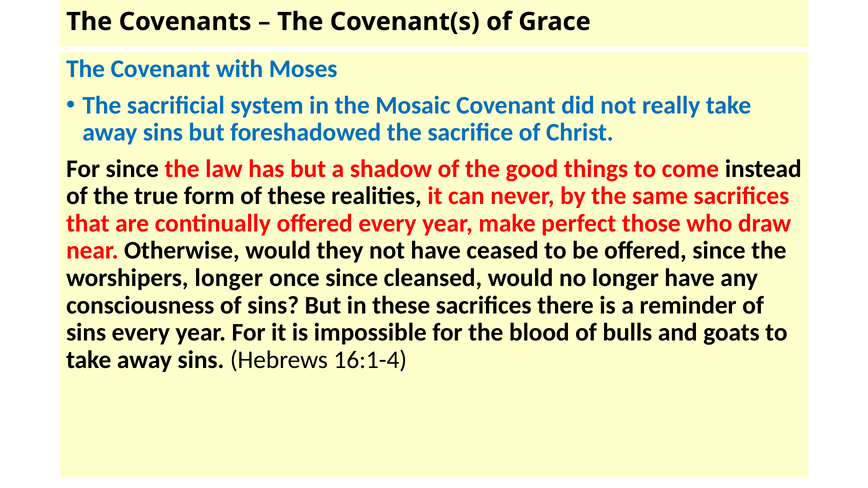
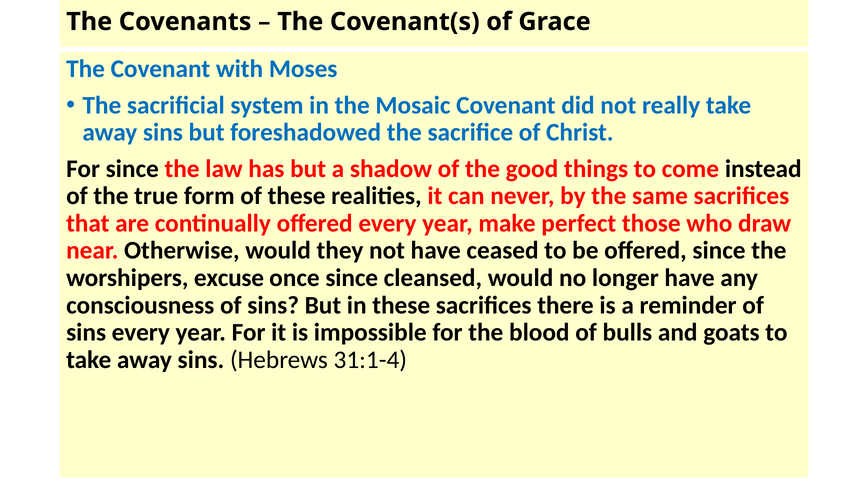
worshipers longer: longer -> excuse
16:1-4: 16:1-4 -> 31:1-4
